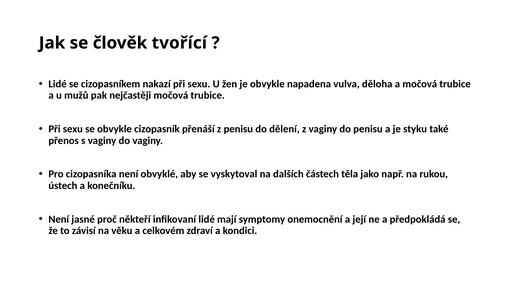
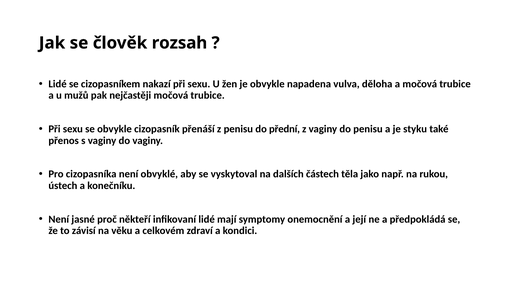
tvořící: tvořící -> rozsah
dělení: dělení -> přední
